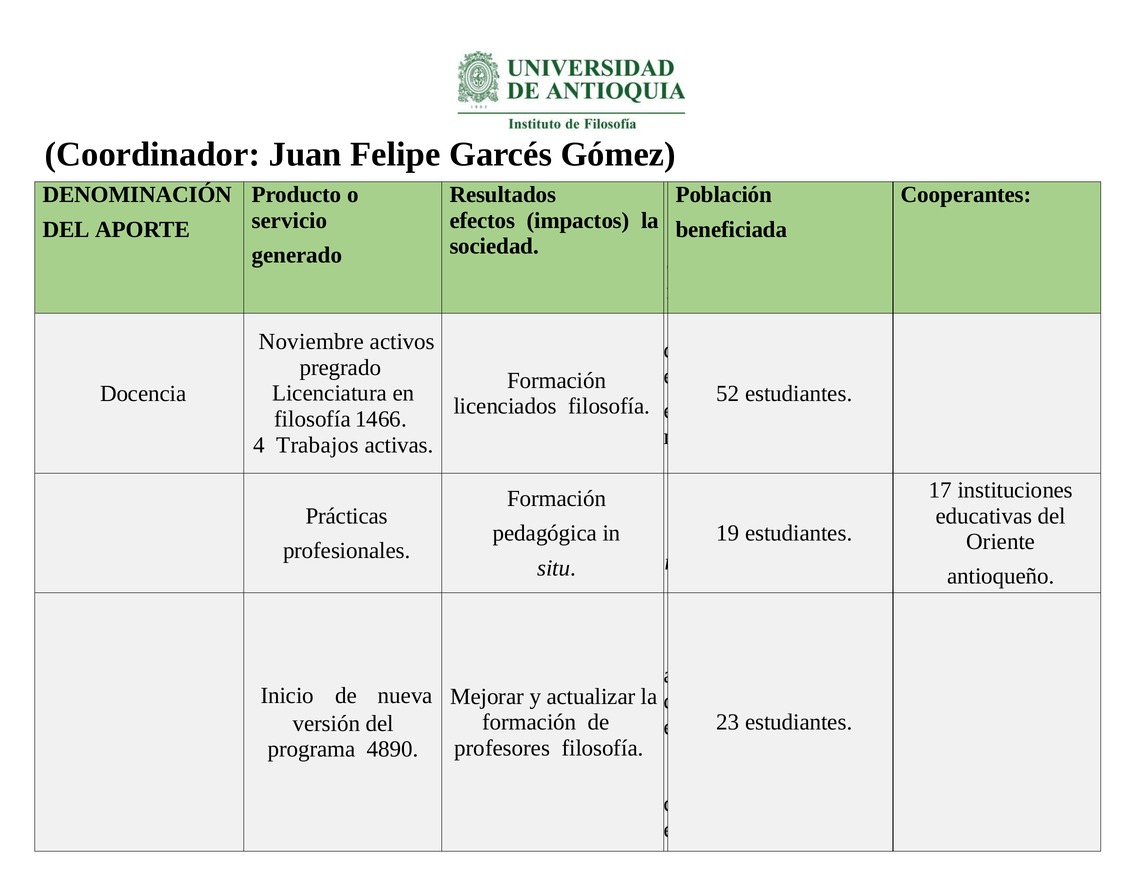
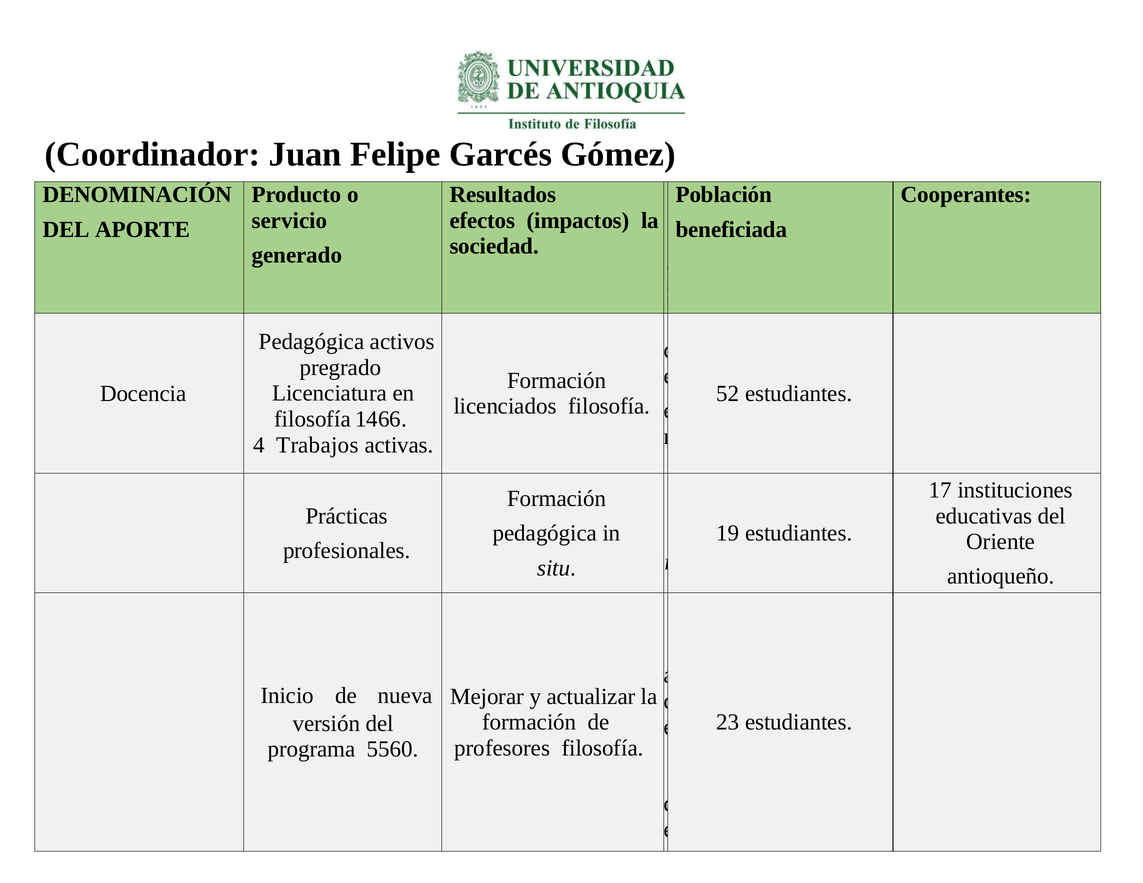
Noviembre at (311, 342): Noviembre -> Pedagógica
4890: 4890 -> 5560
